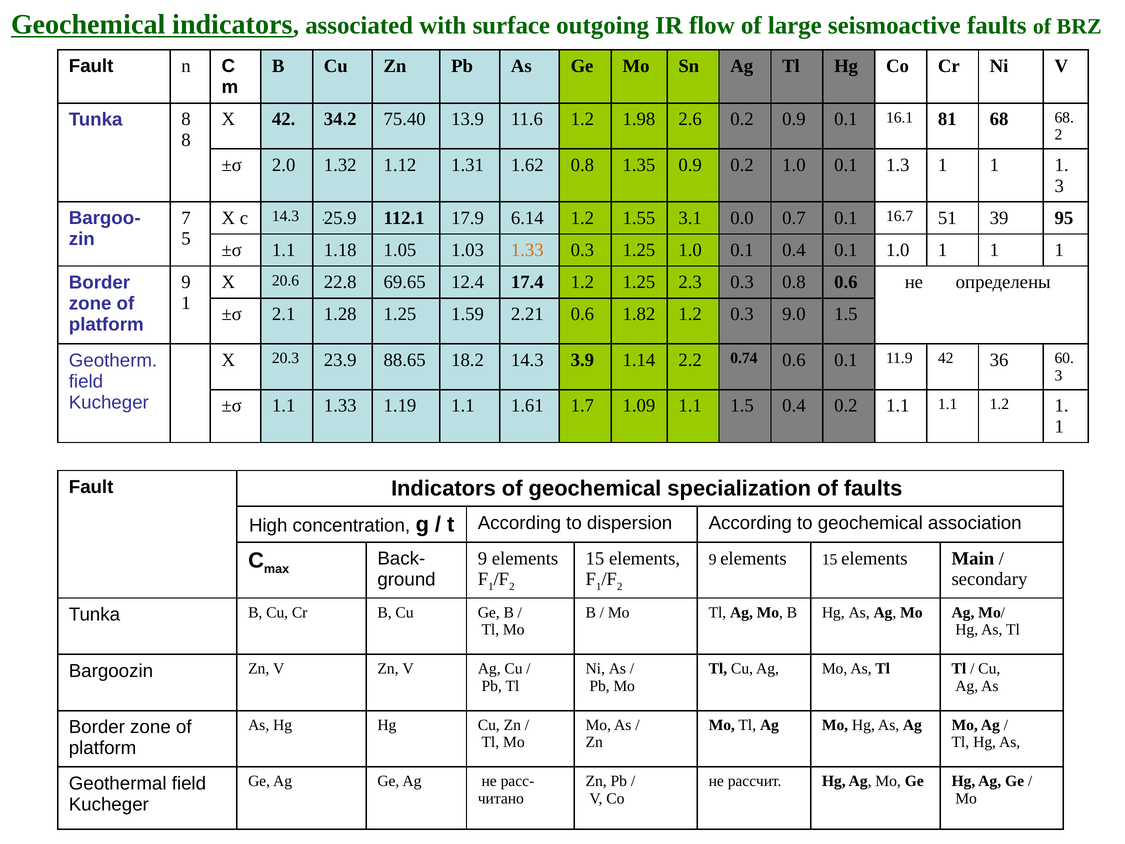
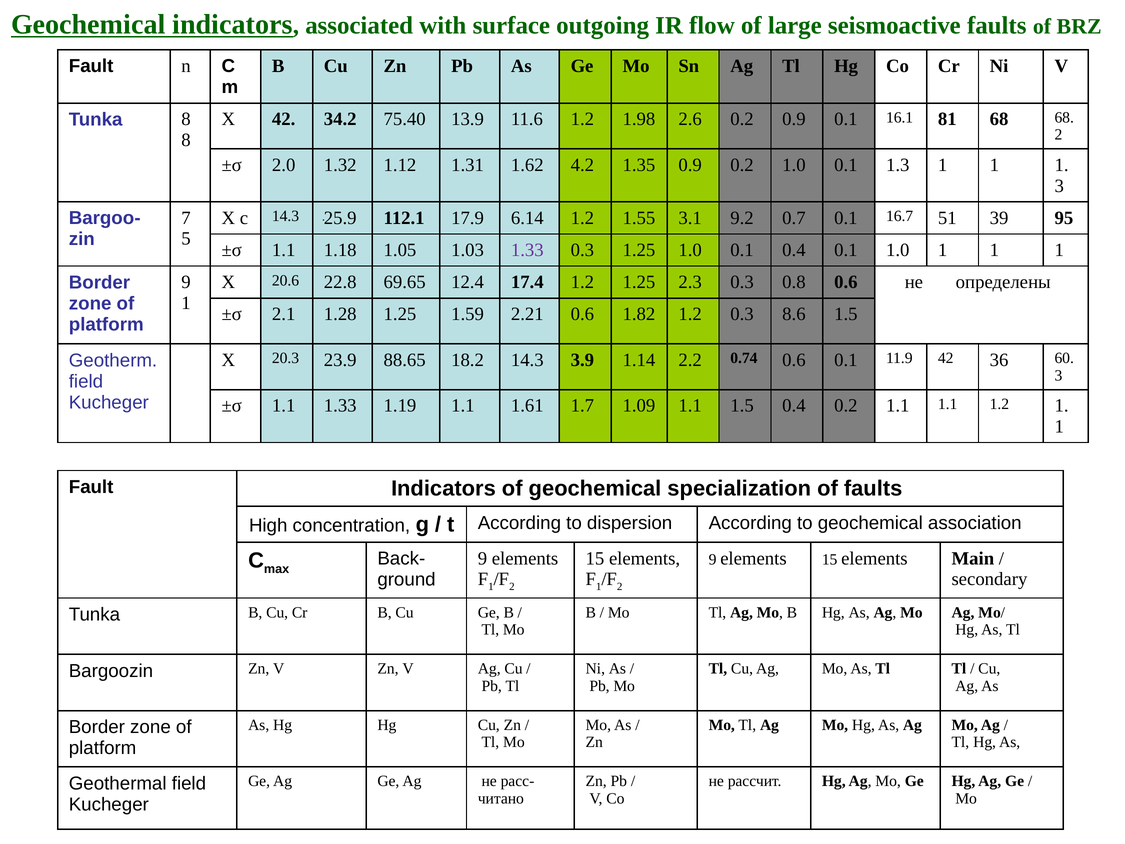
1.62 0.8: 0.8 -> 4.2
0.0: 0.0 -> 9.2
1.33 at (527, 250) colour: orange -> purple
9.0: 9.0 -> 8.6
